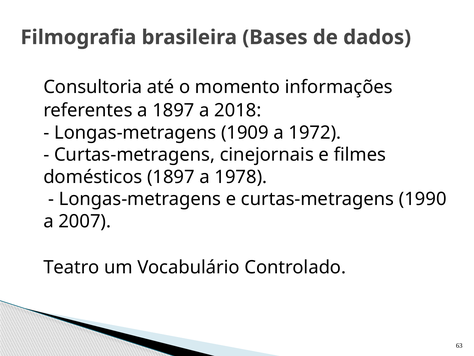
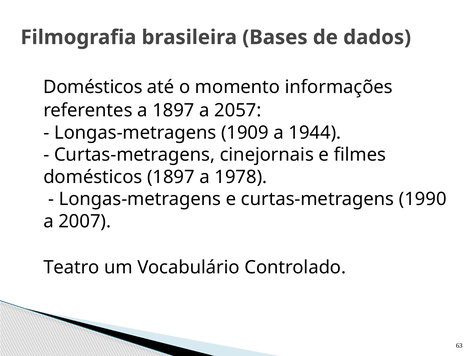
Consultoria at (93, 87): Consultoria -> Domésticos
2018: 2018 -> 2057
1972: 1972 -> 1944
